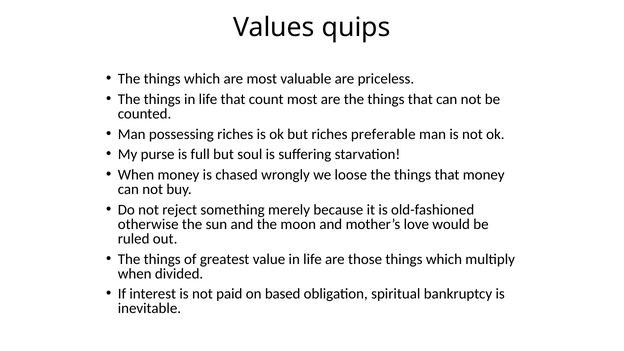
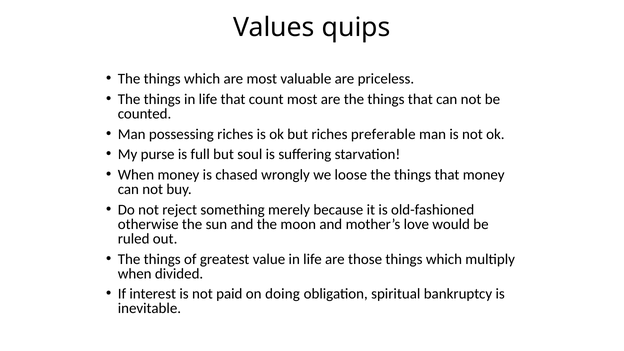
based: based -> doing
